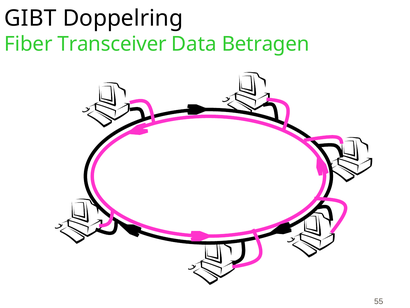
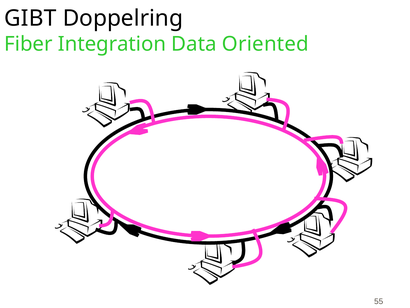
Transceiver: Transceiver -> Integration
Betragen: Betragen -> Oriented
